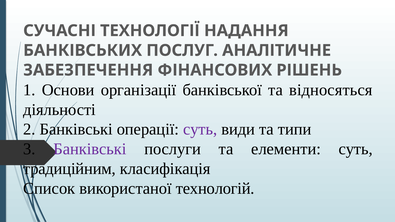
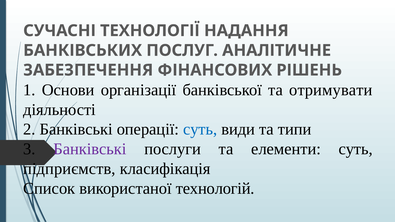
відносяться: відносяться -> отримувати
суть at (200, 129) colour: purple -> blue
традиційним: традиційним -> підприємств
